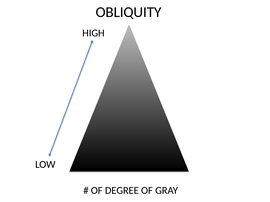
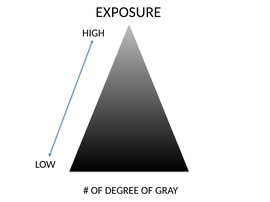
OBLIQUITY: OBLIQUITY -> EXPOSURE
